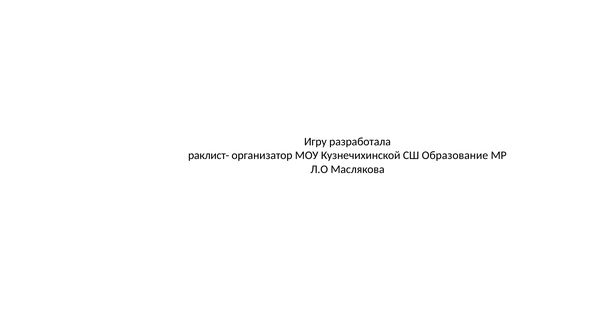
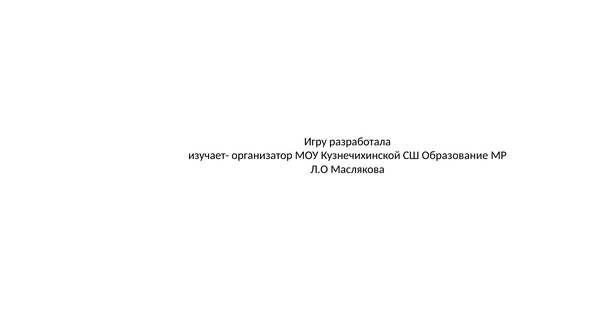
раклист-: раклист- -> изучает-
